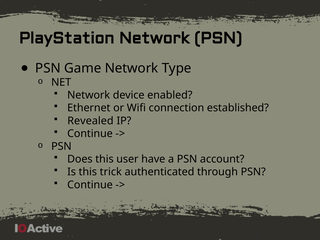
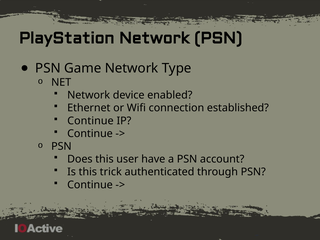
Revealed at (90, 121): Revealed -> Continue
